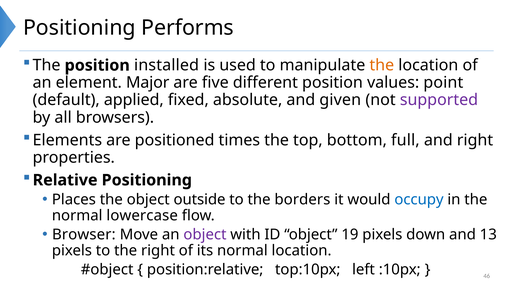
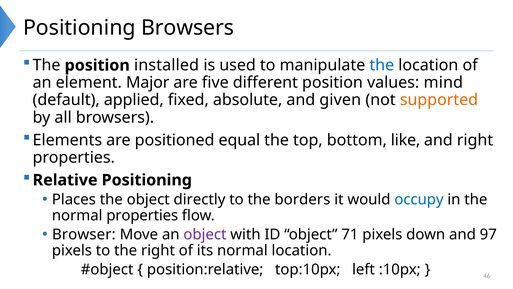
Positioning Performs: Performs -> Browsers
the at (382, 65) colour: orange -> blue
point: point -> mind
supported colour: purple -> orange
times: times -> equal
full: full -> like
outside: outside -> directly
normal lowercase: lowercase -> properties
19: 19 -> 71
13: 13 -> 97
